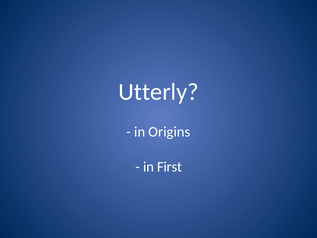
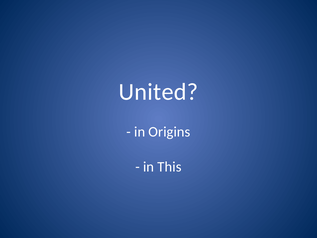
Utterly: Utterly -> United
First: First -> This
